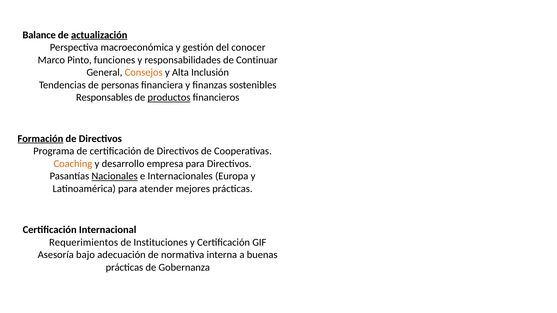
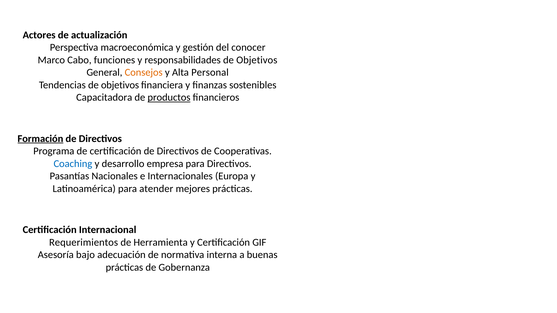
Balance: Balance -> Actores
actualización underline: present -> none
Pinto: Pinto -> Cabo
responsabilidades de Continuar: Continuar -> Objetivos
Inclusión: Inclusión -> Personal
Tendencias de personas: personas -> objetivos
Responsables: Responsables -> Capacitadora
Coaching colour: orange -> blue
Nacionales underline: present -> none
Instituciones: Instituciones -> Herramienta
